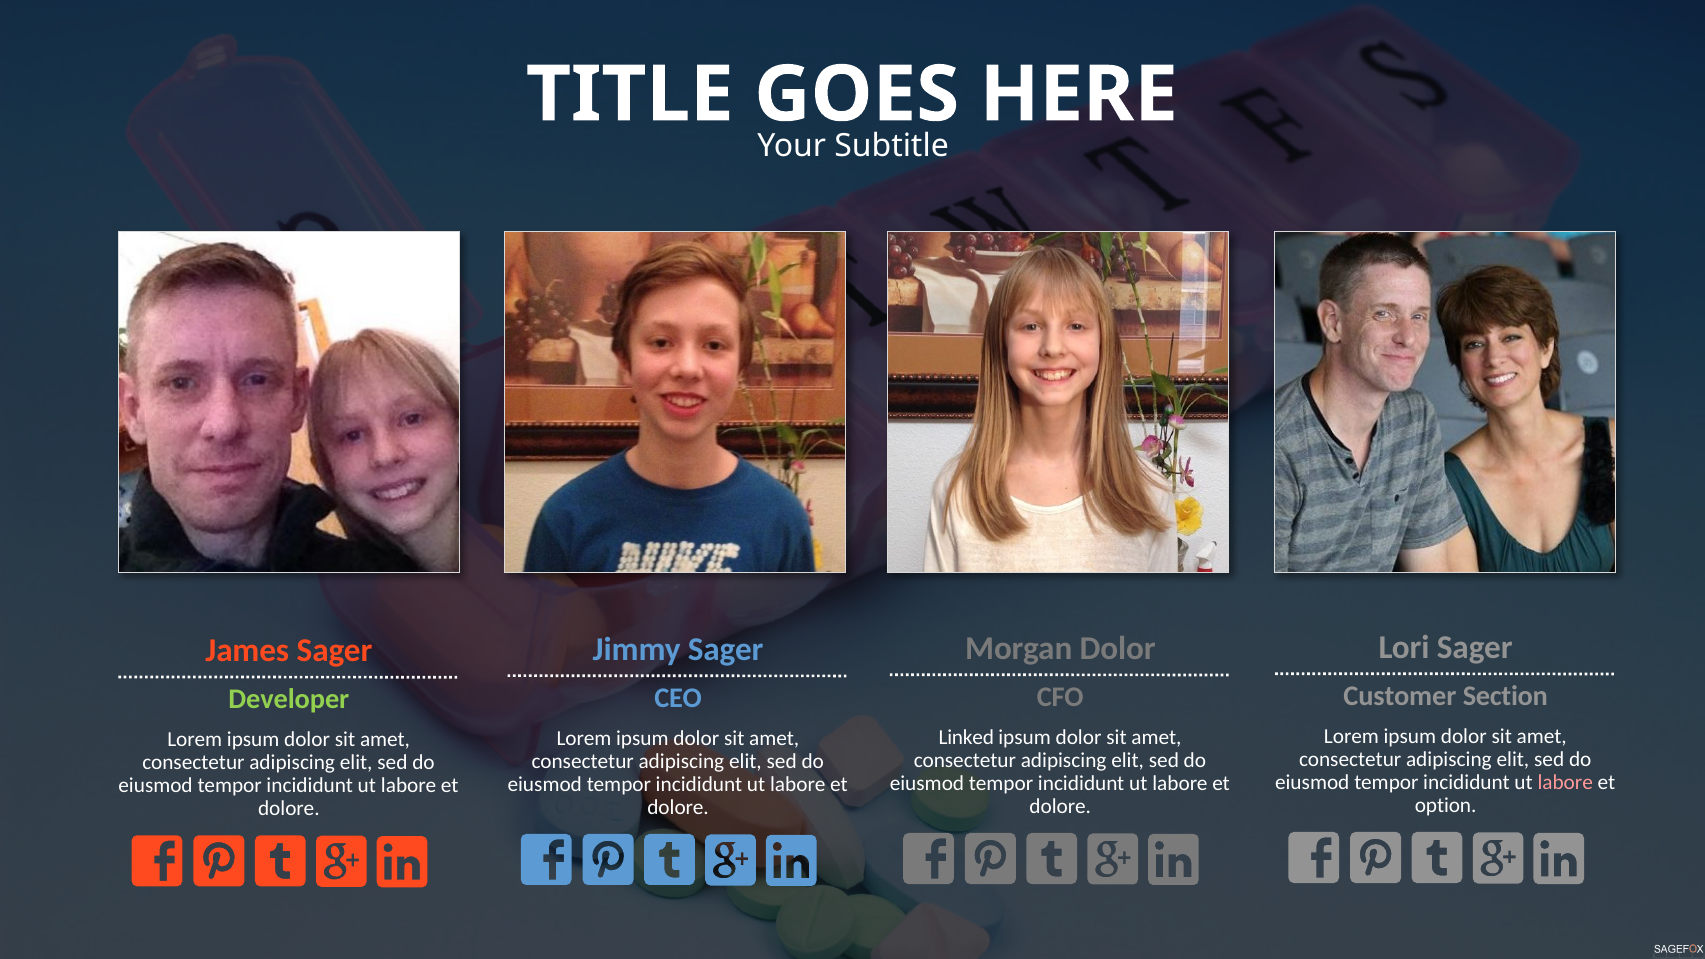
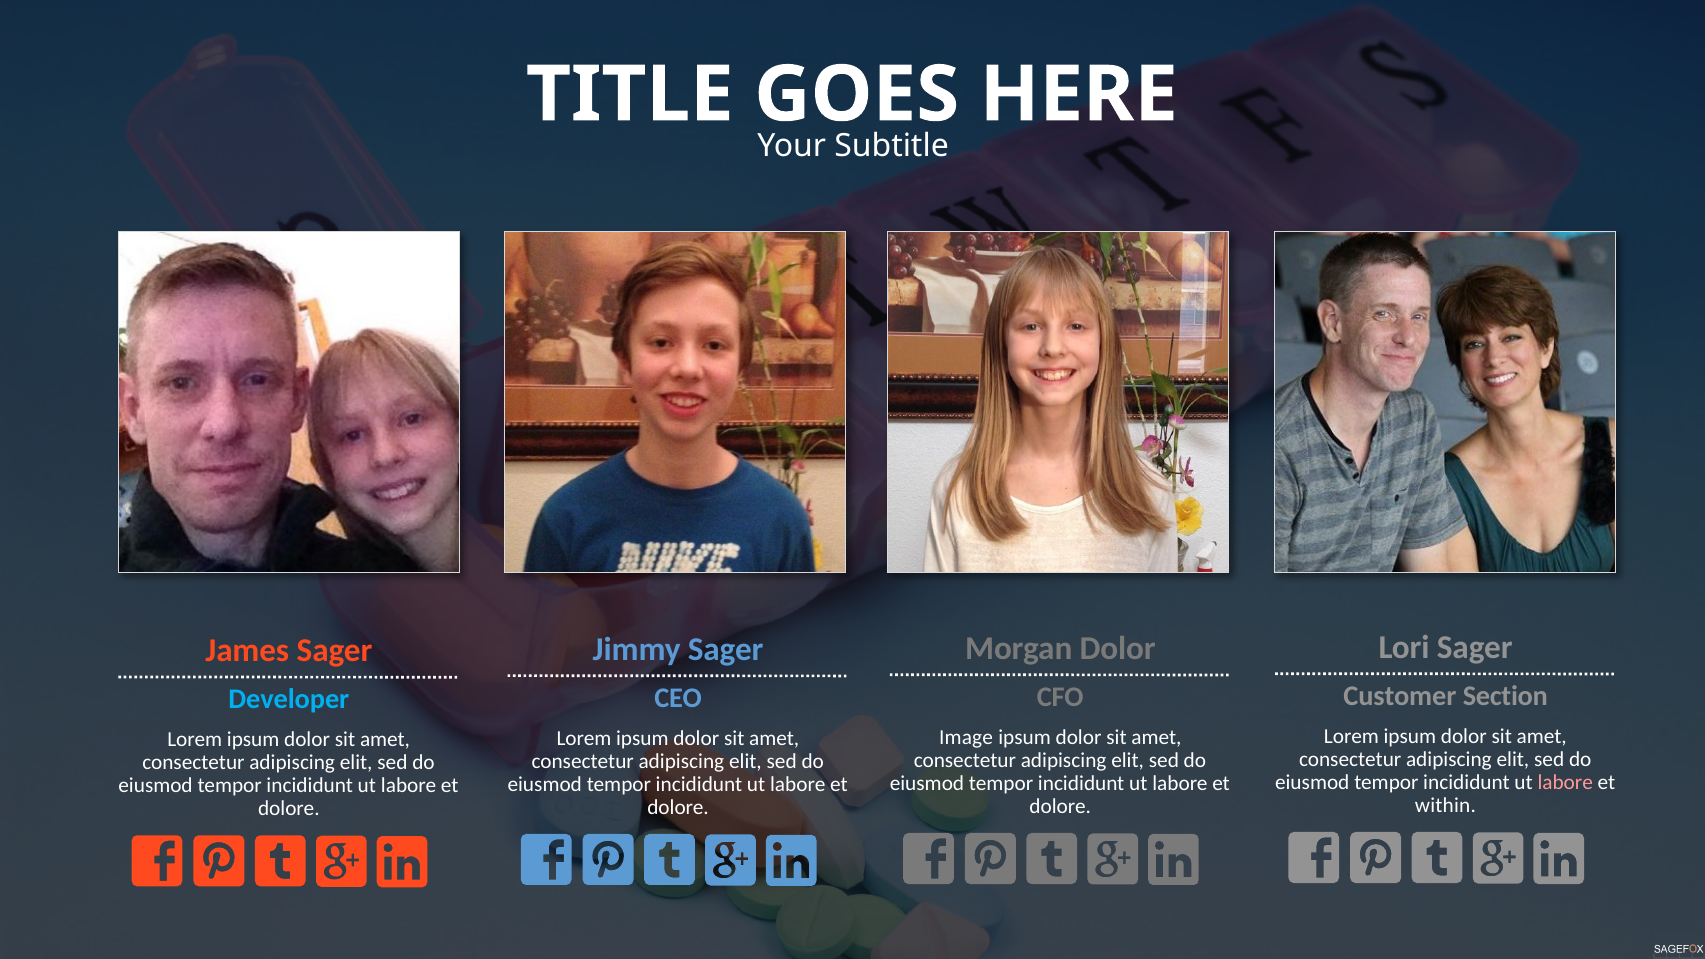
Developer colour: light green -> light blue
Linked: Linked -> Image
option: option -> within
